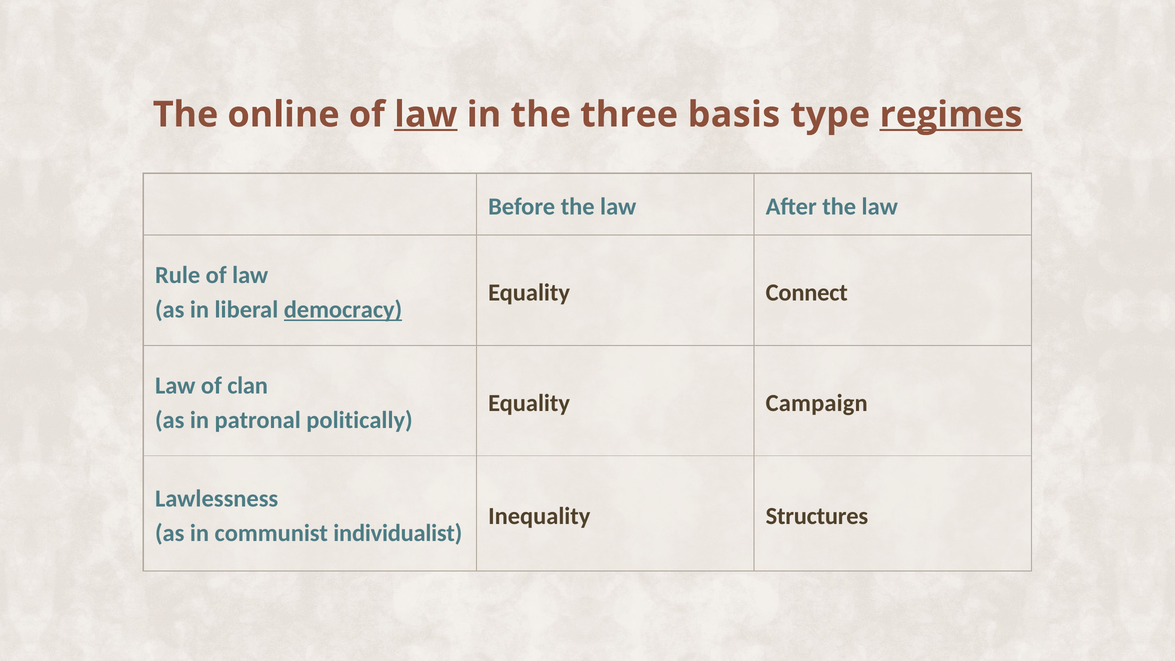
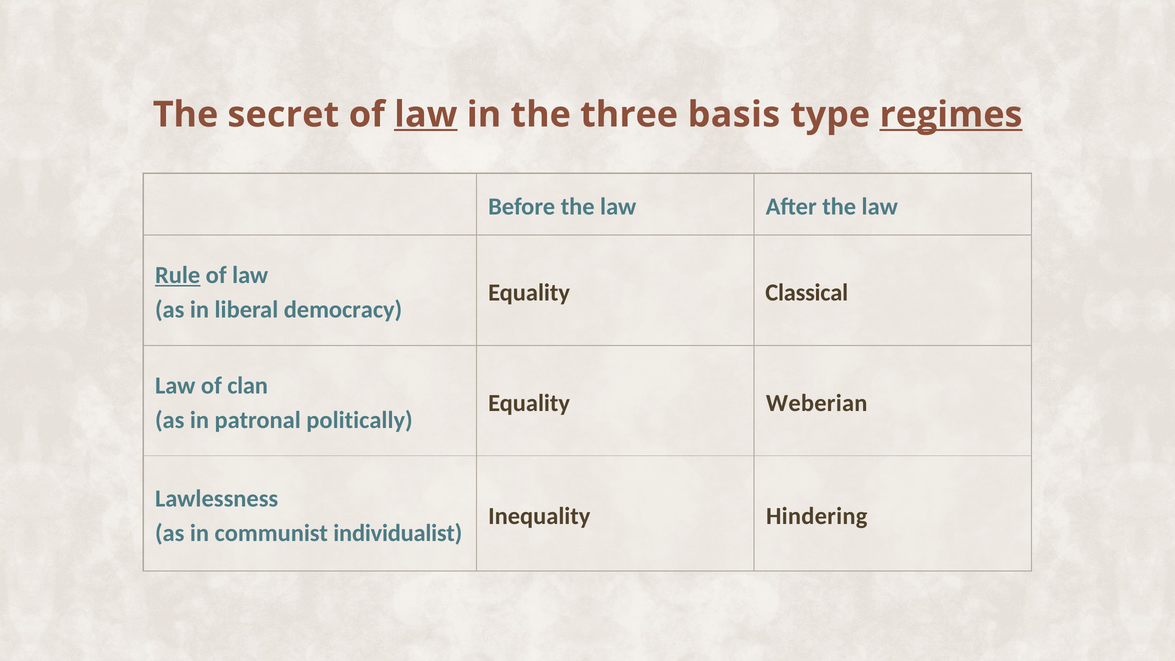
online: online -> secret
Rule underline: none -> present
Connect: Connect -> Classical
democracy underline: present -> none
Campaign: Campaign -> Weberian
Structures: Structures -> Hindering
